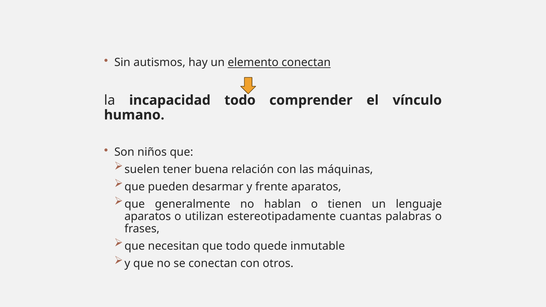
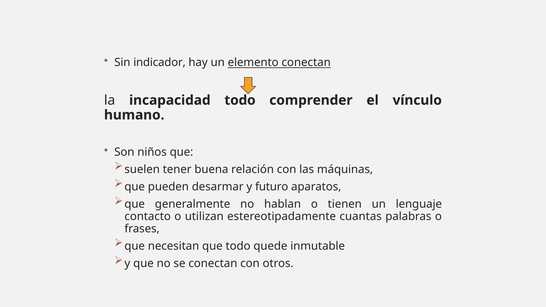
autismos: autismos -> indicador
frente: frente -> futuro
aparatos at (148, 217): aparatos -> contacto
